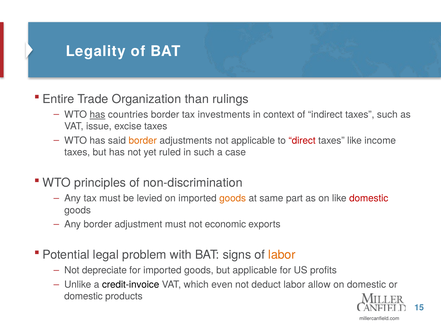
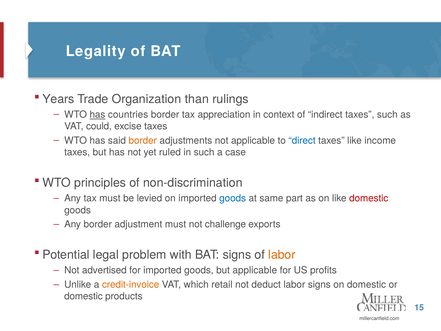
Entire: Entire -> Years
investments: investments -> appreciation
issue: issue -> could
direct colour: red -> blue
goods at (233, 198) colour: orange -> blue
economic: economic -> challenge
depreciate: depreciate -> advertised
credit-invoice colour: black -> orange
even: even -> retail
labor allow: allow -> signs
